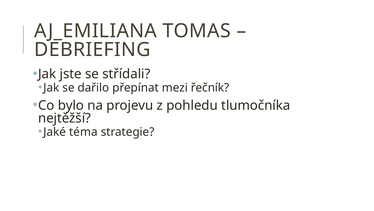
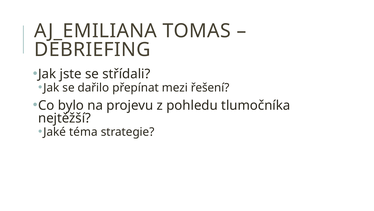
řečník: řečník -> řešení
